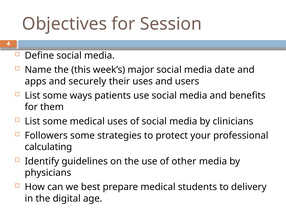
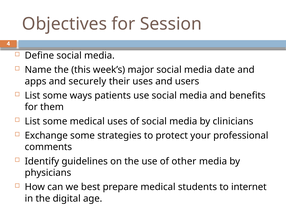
Followers: Followers -> Exchange
calculating: calculating -> comments
delivery: delivery -> internet
